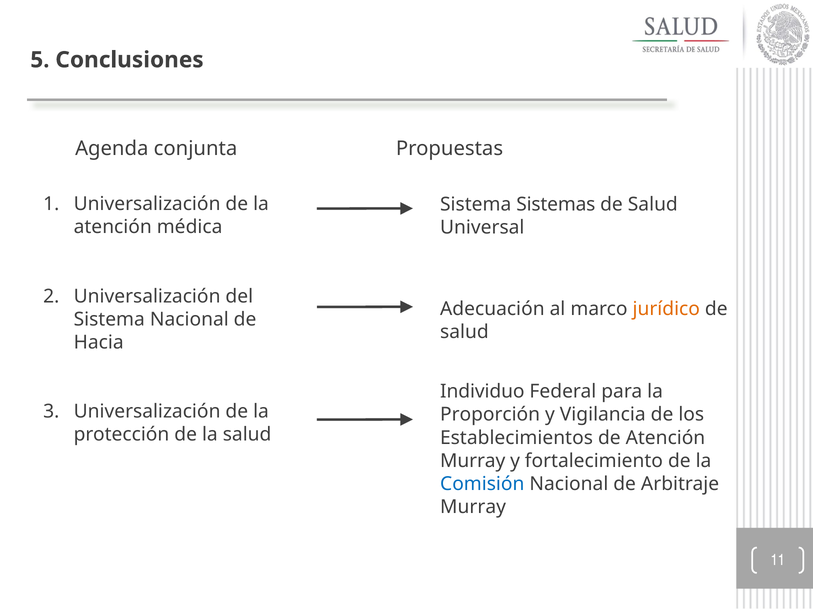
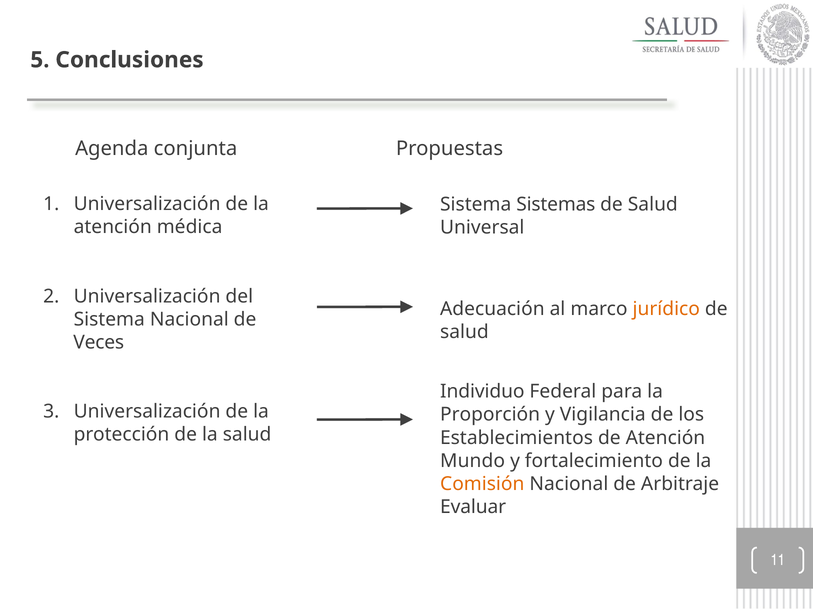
Hacia: Hacia -> Veces
Murray at (473, 461): Murray -> Mundo
Comisión colour: blue -> orange
Murray at (473, 507): Murray -> Evaluar
